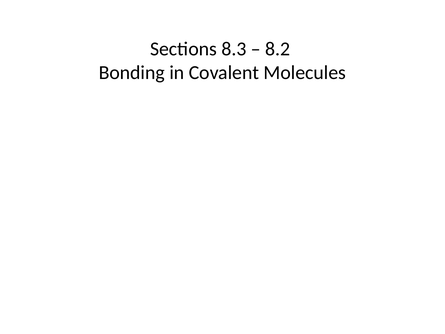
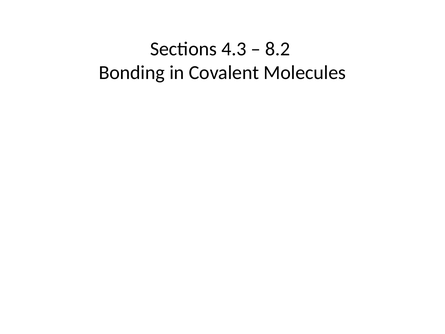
8.3: 8.3 -> 4.3
